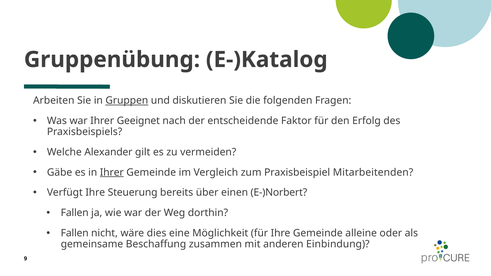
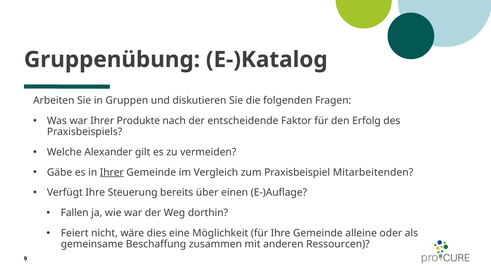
Gruppen underline: present -> none
Geeignet: Geeignet -> Produkte
E-)Norbert: E-)Norbert -> E-)Auflage
Fallen at (75, 233): Fallen -> Feiert
Einbindung: Einbindung -> Ressourcen
